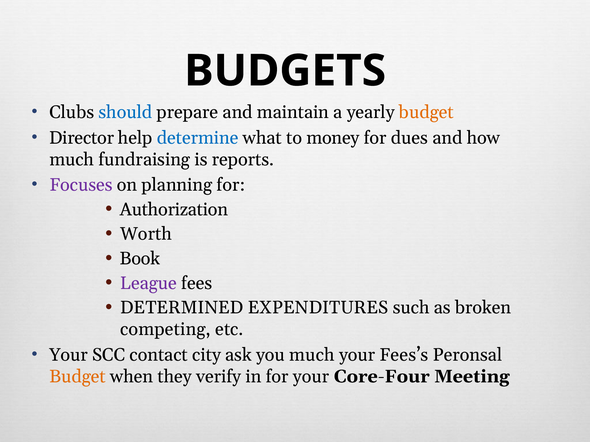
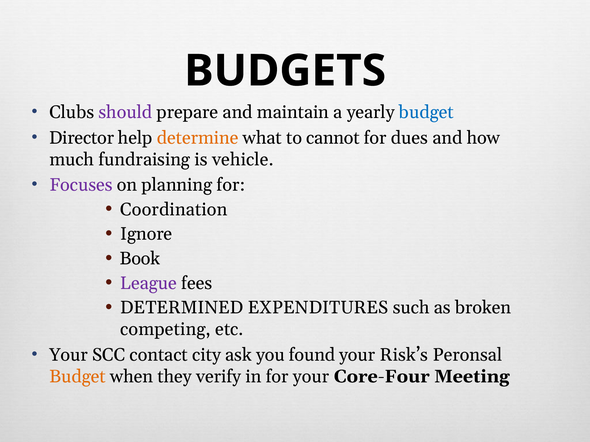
should colour: blue -> purple
budget at (426, 112) colour: orange -> blue
determine colour: blue -> orange
money: money -> cannot
reports: reports -> vehicle
Authorization: Authorization -> Coordination
Worth: Worth -> Ignore
you much: much -> found
Fees’s: Fees’s -> Risk’s
